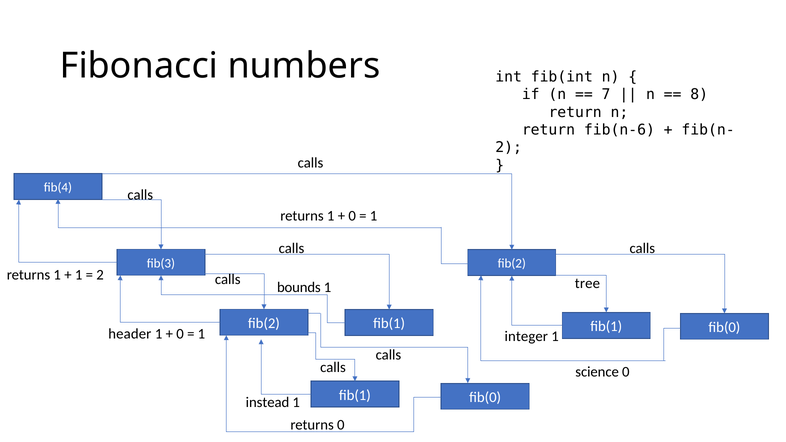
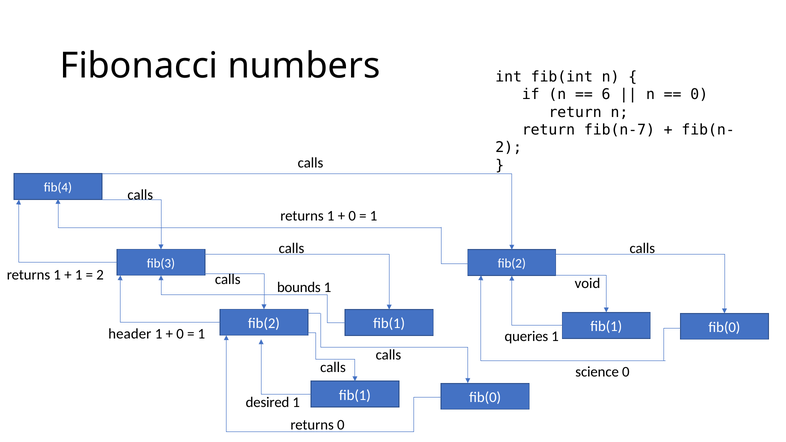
7: 7 -> 6
8 at (699, 95): 8 -> 0
fib(n-6: fib(n-6 -> fib(n-7
tree: tree -> void
integer: integer -> queries
instead: instead -> desired
